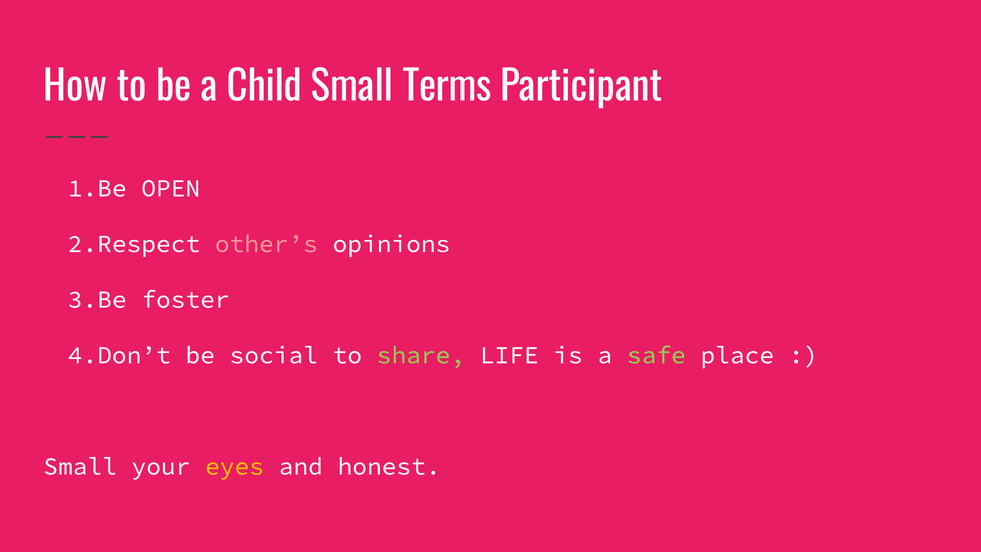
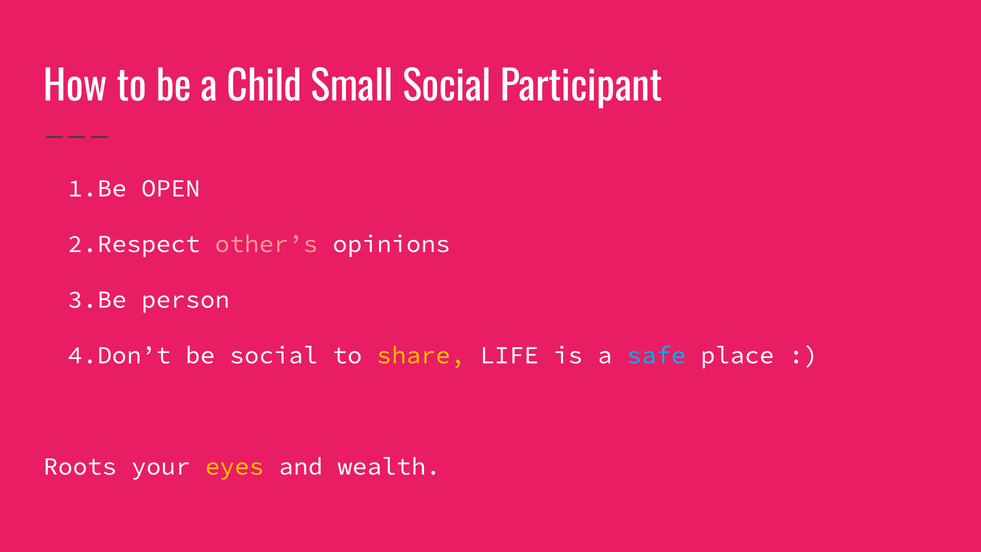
Small Terms: Terms -> Social
foster: foster -> person
share colour: light green -> yellow
safe colour: light green -> light blue
Small at (80, 466): Small -> Roots
honest: honest -> wealth
